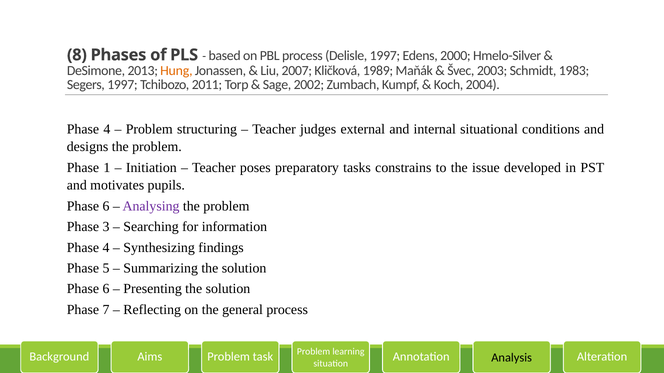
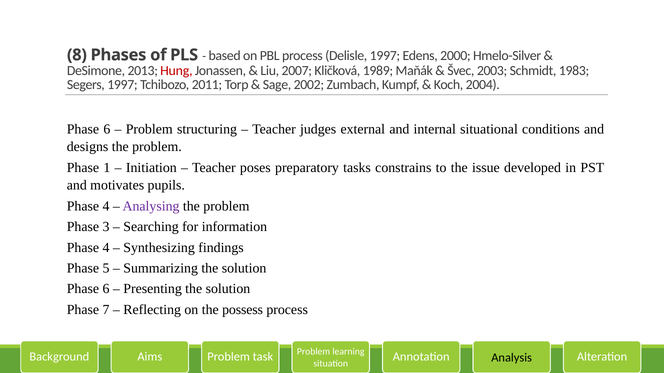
Hung colour: orange -> red
4 at (107, 129): 4 -> 6
6 at (106, 206): 6 -> 4
general: general -> possess
